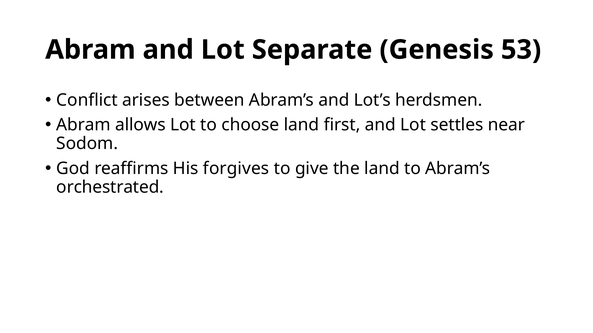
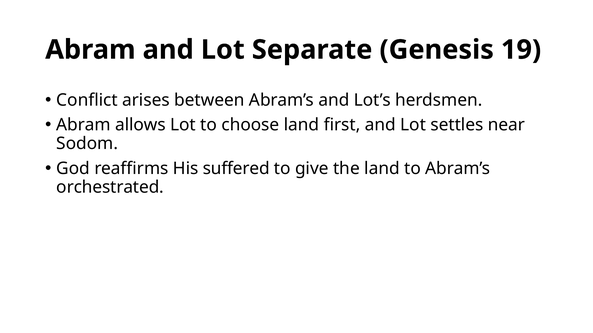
53: 53 -> 19
forgives: forgives -> suffered
